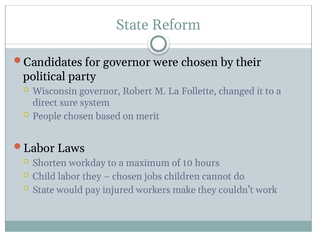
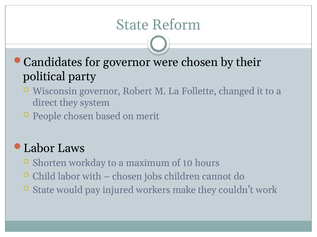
direct sure: sure -> they
labor they: they -> with
